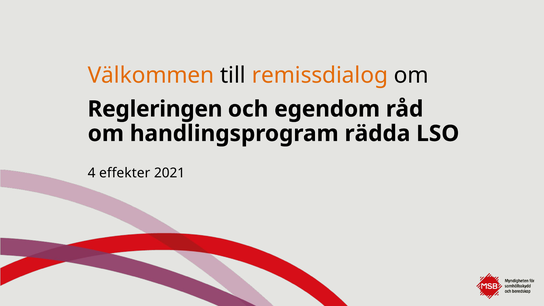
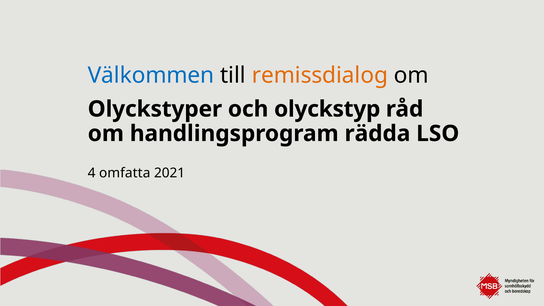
Välkommen colour: orange -> blue
Regleringen: Regleringen -> Olyckstyper
egendom: egendom -> olyckstyp
effekter: effekter -> omfatta
